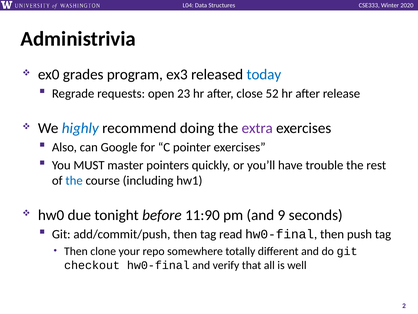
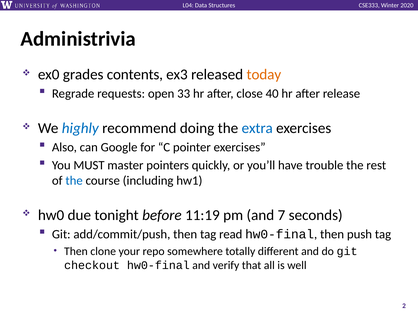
program: program -> contents
today colour: blue -> orange
23: 23 -> 33
52: 52 -> 40
extra colour: purple -> blue
11:90: 11:90 -> 11:19
9: 9 -> 7
